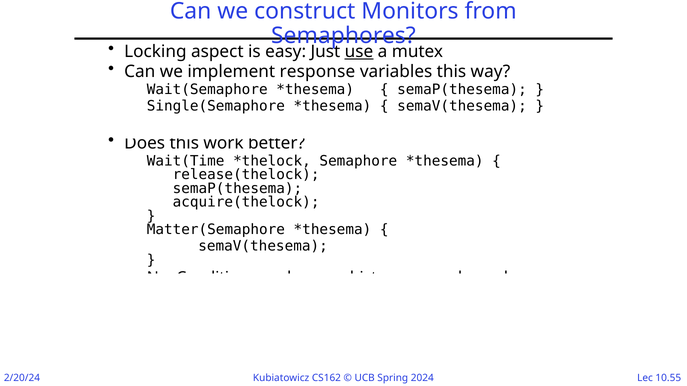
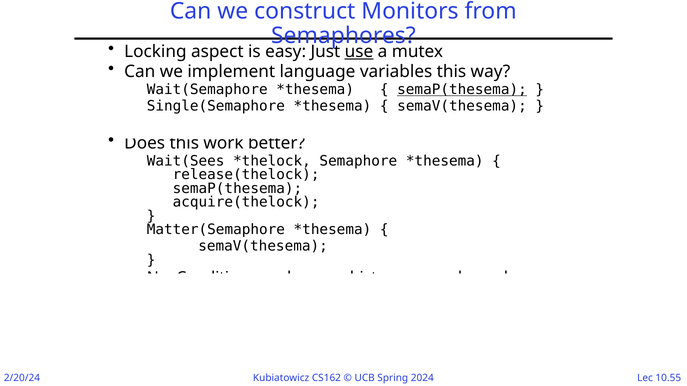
response: response -> language
semaP(thesema at (462, 90) underline: none -> present
Wait(Time: Wait(Time -> Wait(Sees
